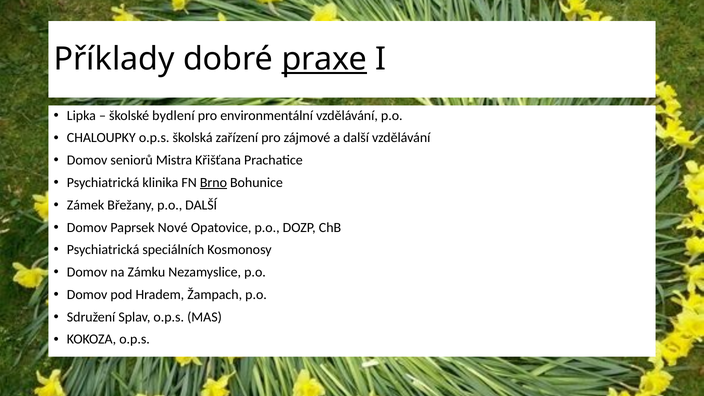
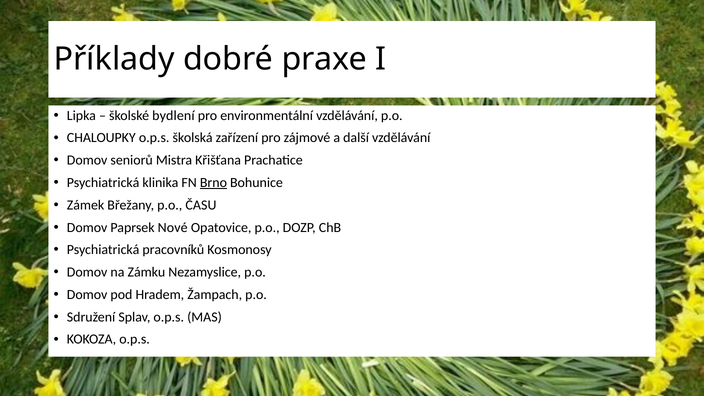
praxe underline: present -> none
p.o DALŠÍ: DALŠÍ -> ČASU
speciálních: speciálních -> pracovníků
